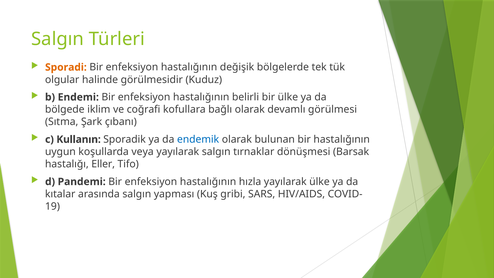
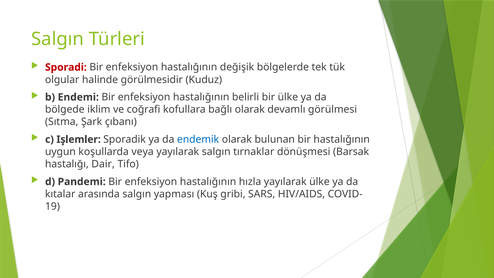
Sporadi colour: orange -> red
Kullanın: Kullanın -> Işlemler
Eller: Eller -> Dair
